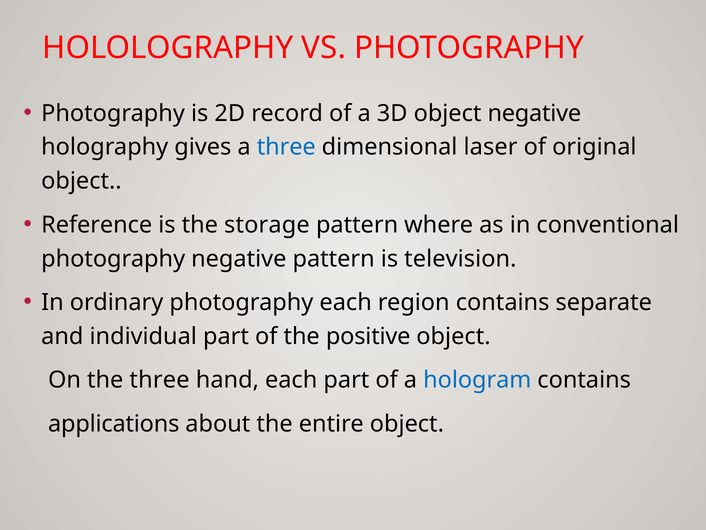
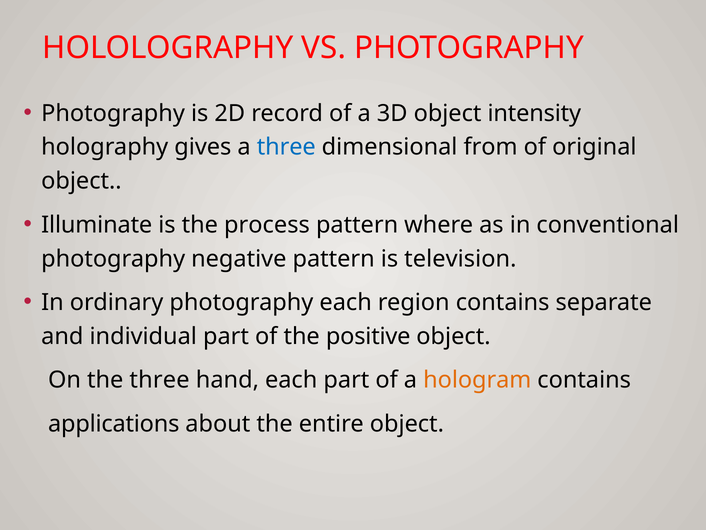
object negative: negative -> intensity
laser: laser -> from
Reference: Reference -> Illuminate
storage: storage -> process
hologram colour: blue -> orange
